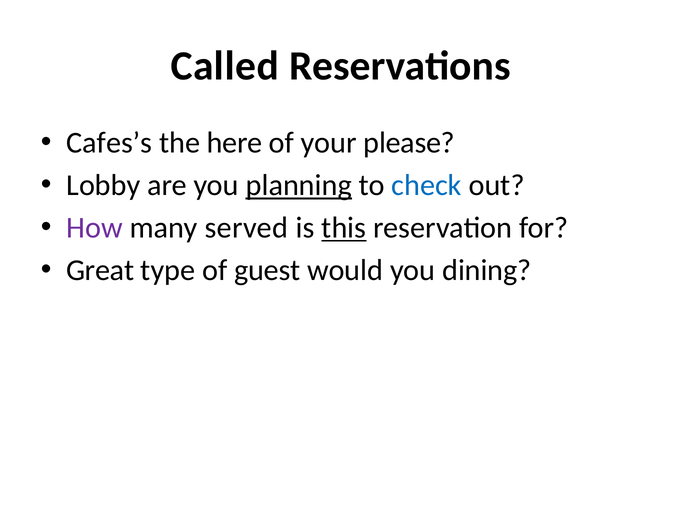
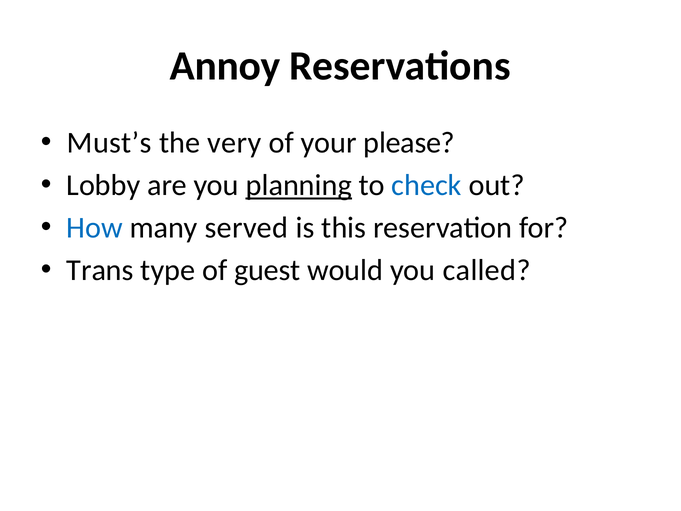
Called: Called -> Annoy
Cafes’s: Cafes’s -> Must’s
here: here -> very
How colour: purple -> blue
this underline: present -> none
Great: Great -> Trans
dining: dining -> called
